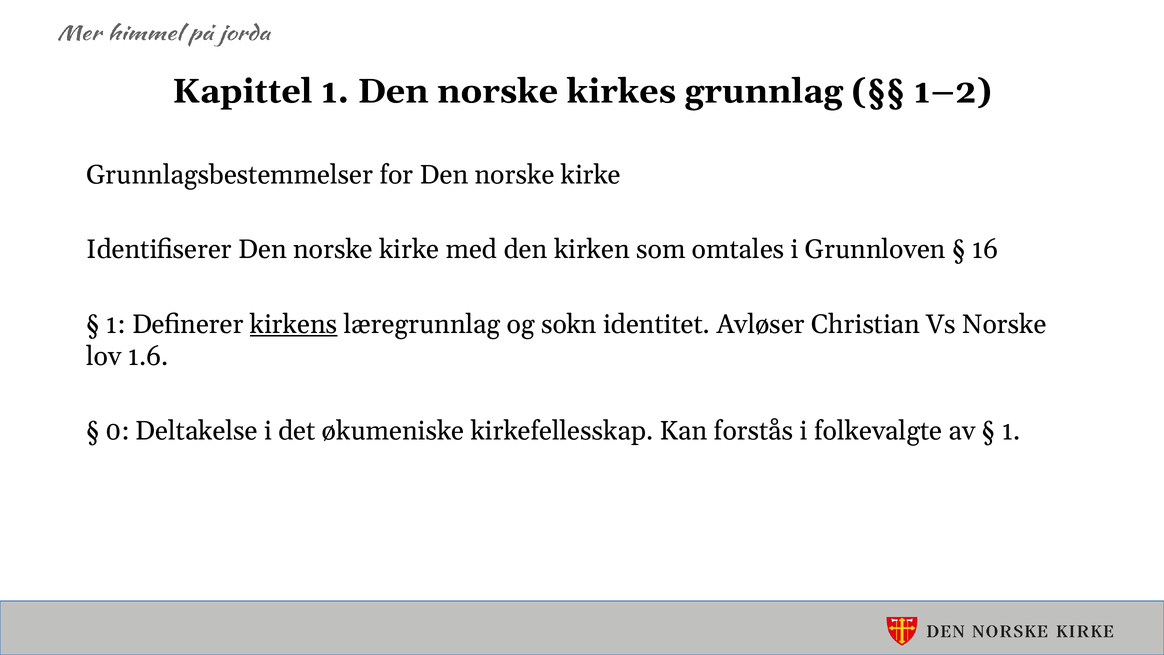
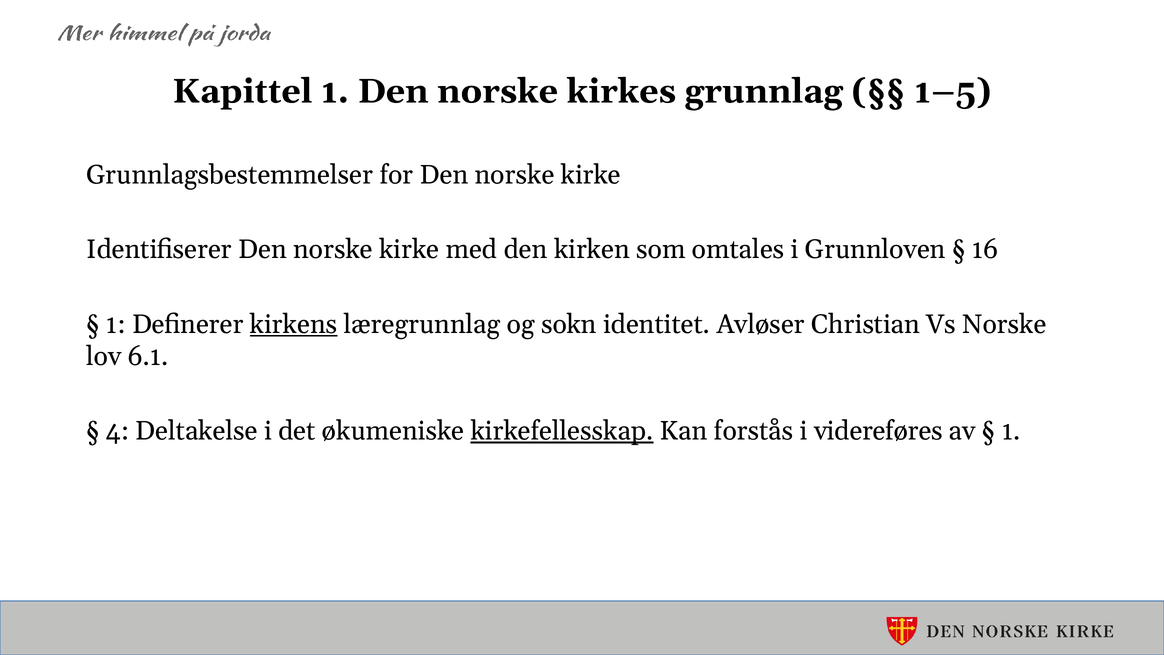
1–2: 1–2 -> 1–5
1.6: 1.6 -> 6.1
0: 0 -> 4
kirkefellesskap underline: none -> present
folkevalgte: folkevalgte -> videreføres
